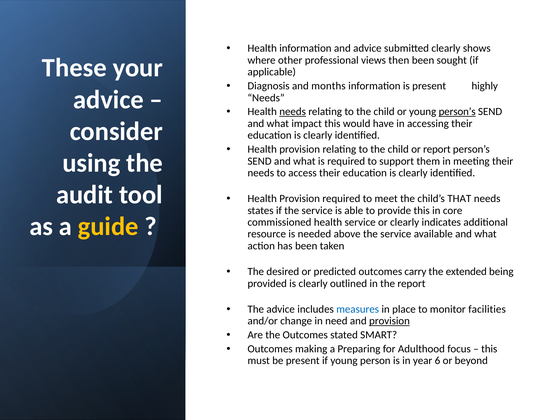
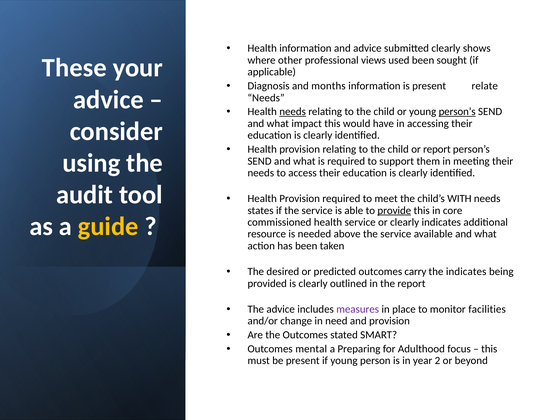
then: then -> used
highly: highly -> relate
THAT: THAT -> WITH
provide underline: none -> present
the extended: extended -> indicates
measures colour: blue -> purple
provision at (389, 321) underline: present -> none
making: making -> mental
6: 6 -> 2
